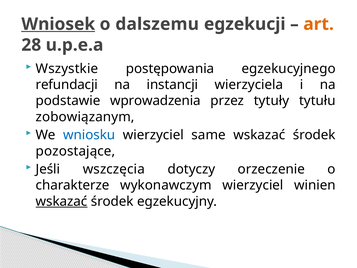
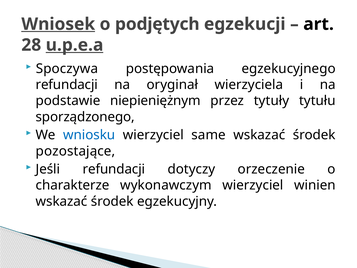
dalszemu: dalszemu -> podjętych
art colour: orange -> black
u.p.e.a underline: none -> present
Wszystkie: Wszystkie -> Spoczywa
instancji: instancji -> oryginał
wprowadzenia: wprowadzenia -> niepieniężnym
zobowiązanym: zobowiązanym -> sporządzonego
Jeśli wszczęcia: wszczęcia -> refundacji
wskazać at (62, 201) underline: present -> none
